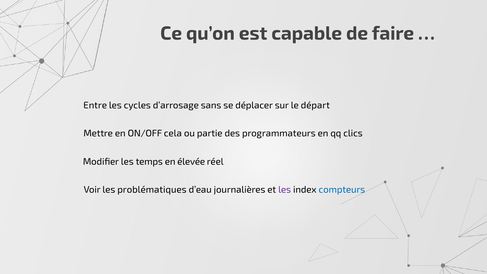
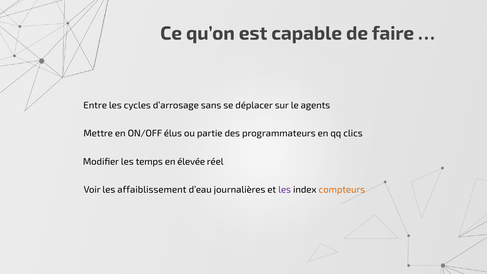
départ: départ -> agents
cela: cela -> élus
problématiques: problématiques -> affaiblissement
compteurs colour: blue -> orange
